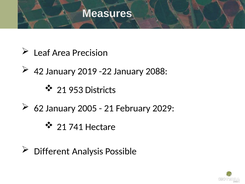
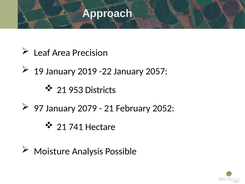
Measures: Measures -> Approach
42: 42 -> 19
2088: 2088 -> 2057
62: 62 -> 97
2005: 2005 -> 2079
2029: 2029 -> 2052
Different: Different -> Moisture
